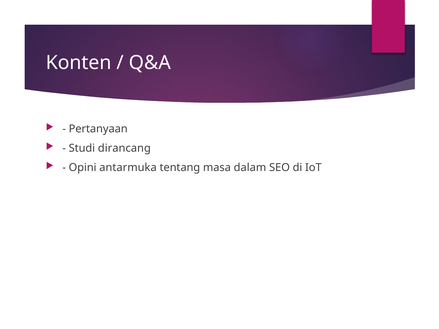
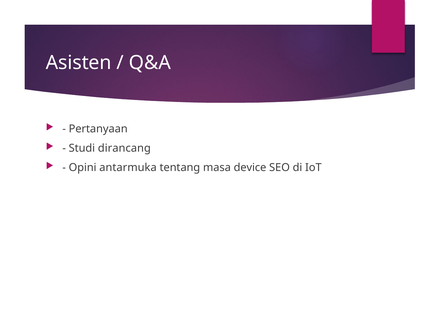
Konten: Konten -> Asisten
dalam: dalam -> device
